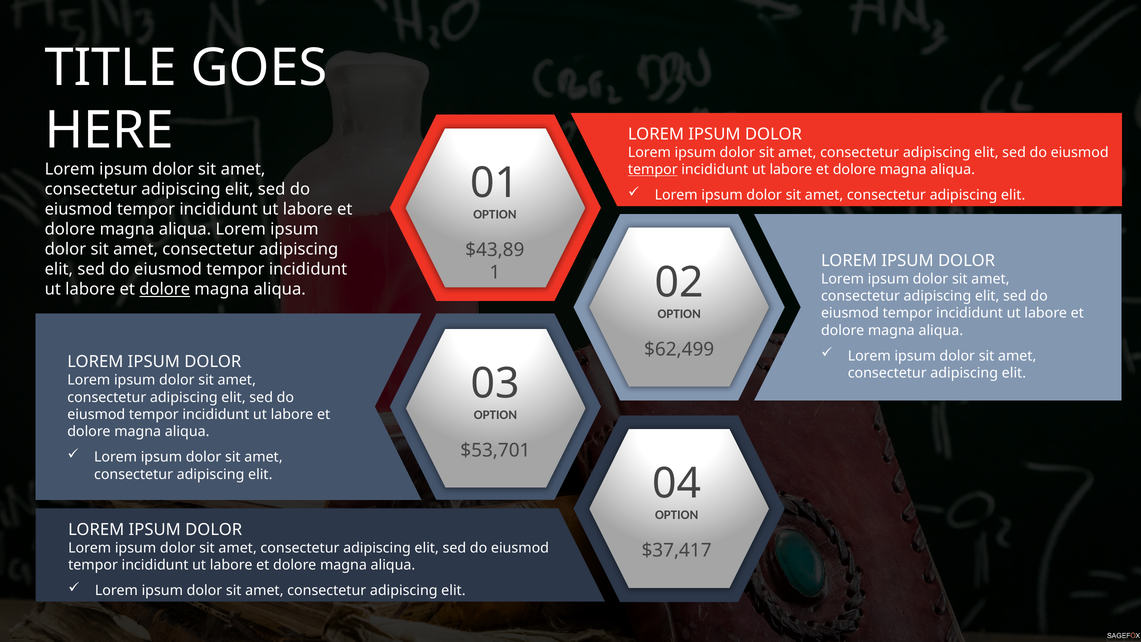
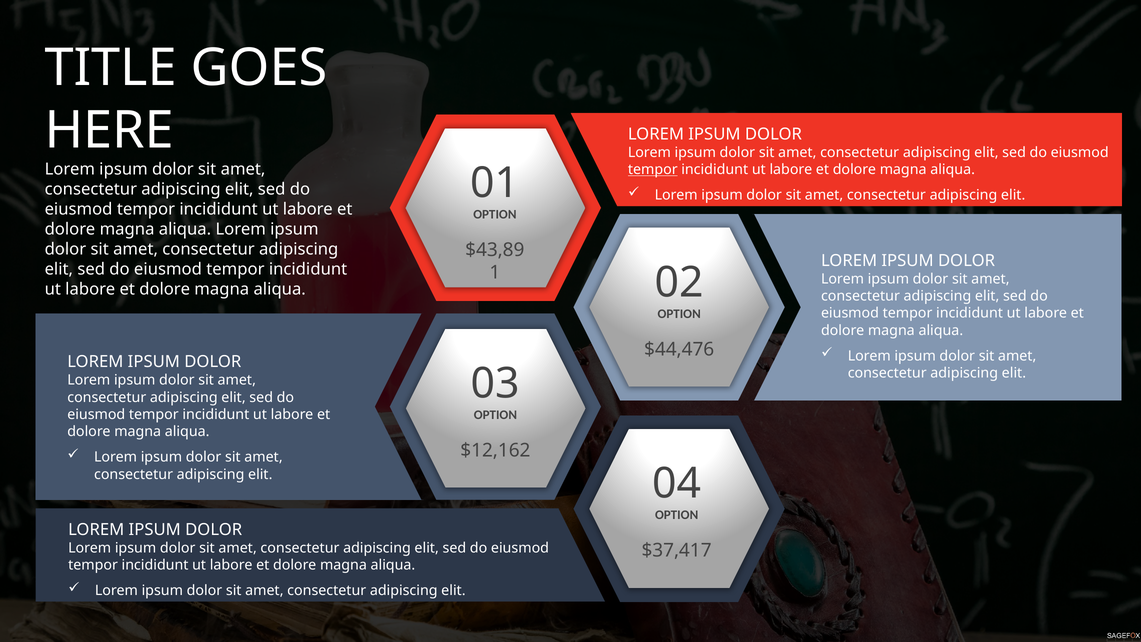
dolore at (165, 289) underline: present -> none
$62,499: $62,499 -> $44,476
$53,701: $53,701 -> $12,162
